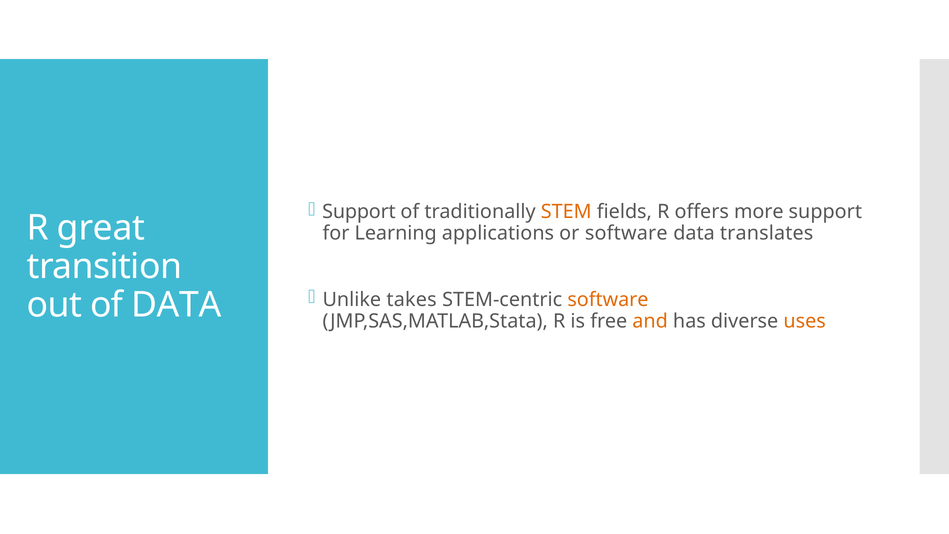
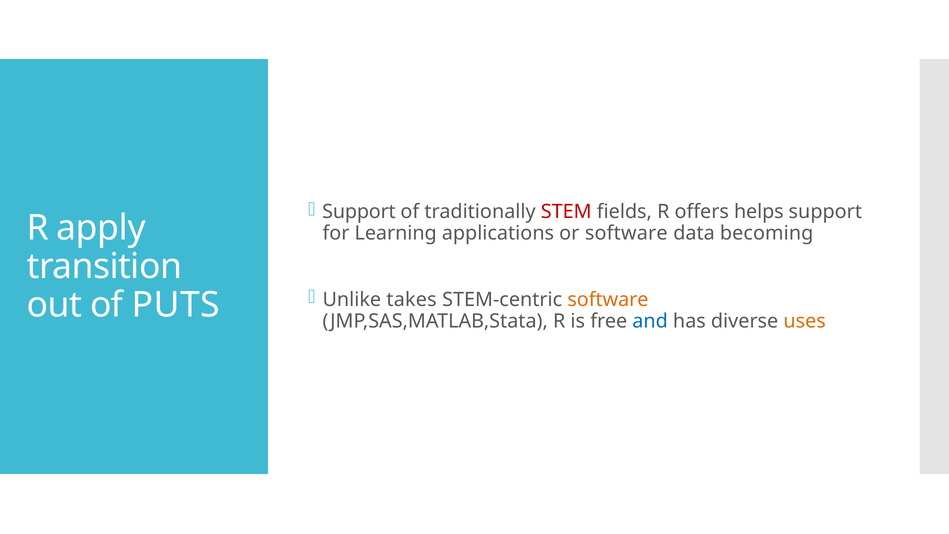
STEM colour: orange -> red
more: more -> helps
great: great -> apply
translates: translates -> becoming
of DATA: DATA -> PUTS
and colour: orange -> blue
